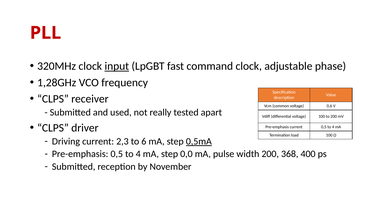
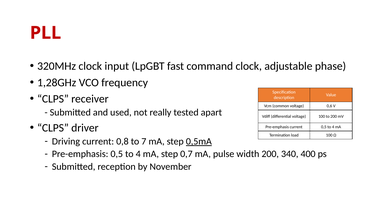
input underline: present -> none
2,3: 2,3 -> 0,8
6: 6 -> 7
0,0: 0,0 -> 0,7
368: 368 -> 340
